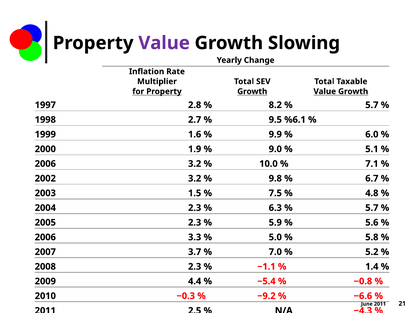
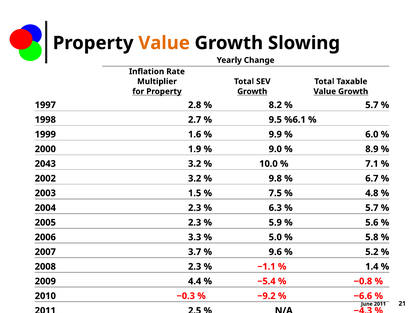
Value at (164, 43) colour: purple -> orange
5.1: 5.1 -> 8.9
2006 at (45, 164): 2006 -> 2043
7.0: 7.0 -> 9.6
